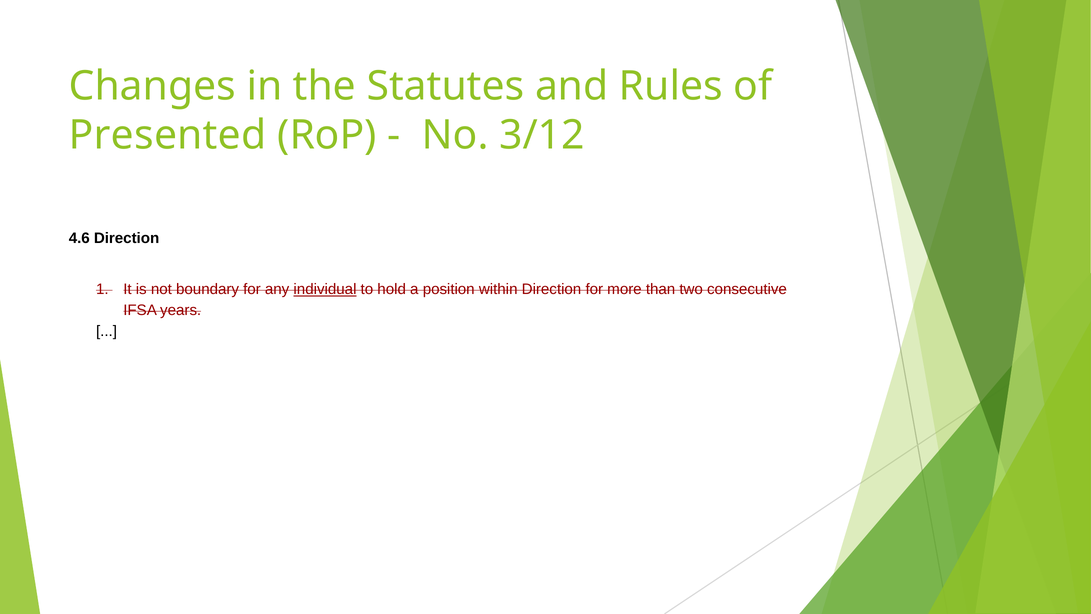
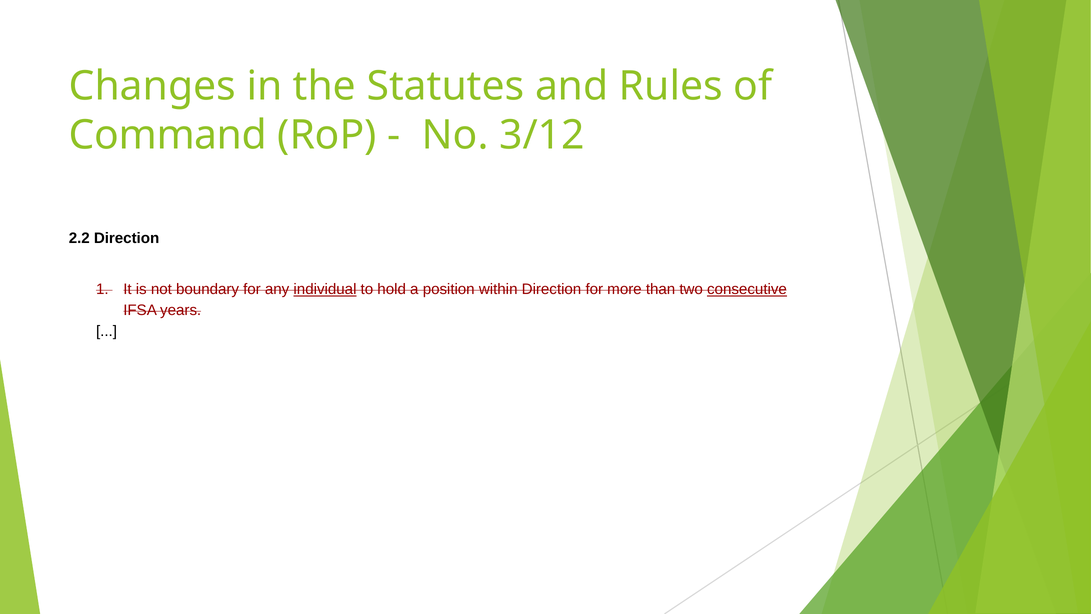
Presented: Presented -> Command
4.6: 4.6 -> 2.2
consecutive underline: none -> present
